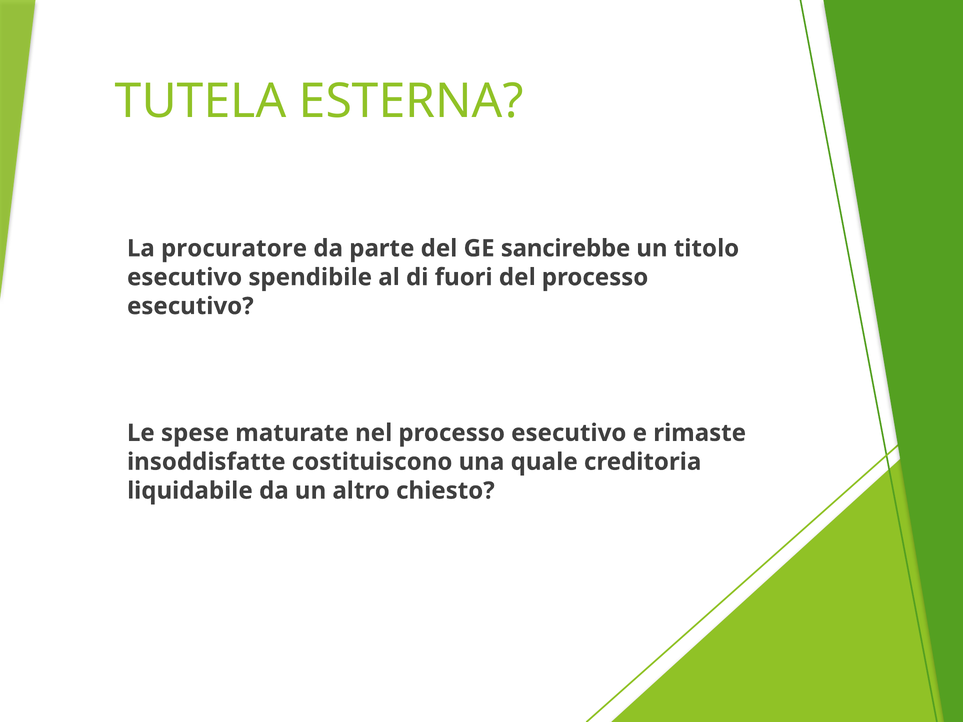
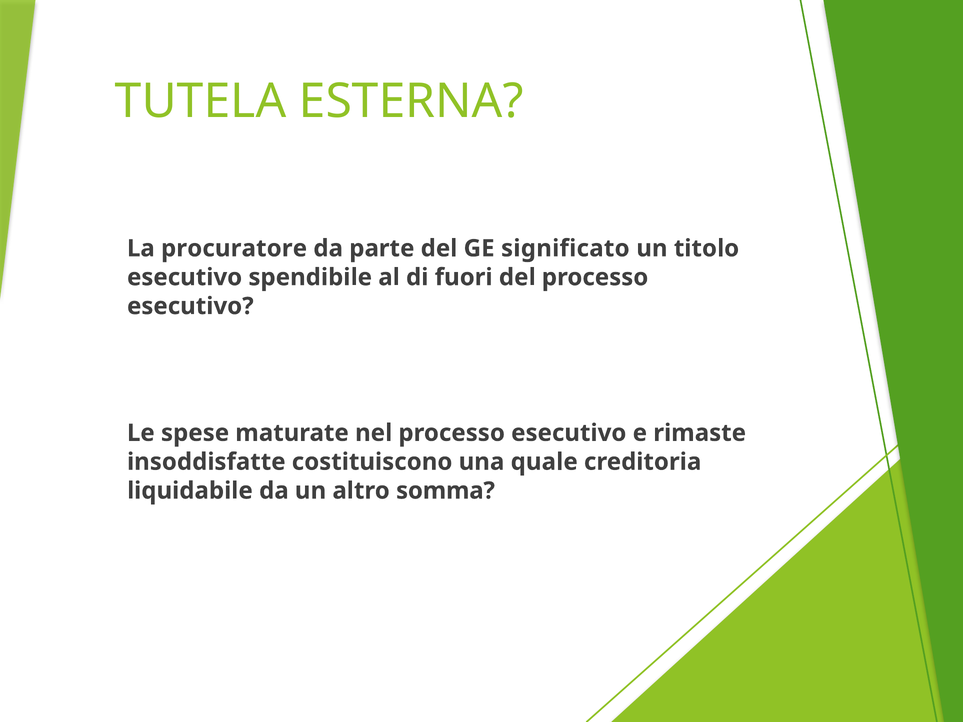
sancirebbe: sancirebbe -> significato
chiesto: chiesto -> somma
